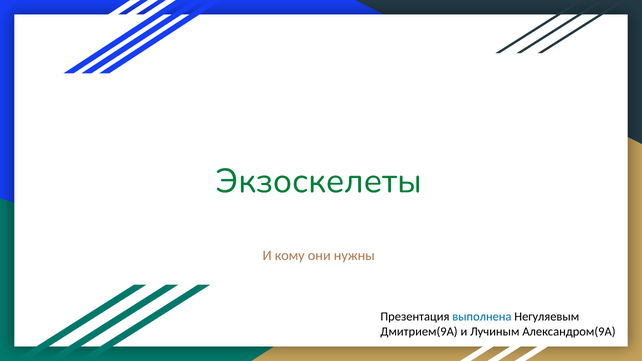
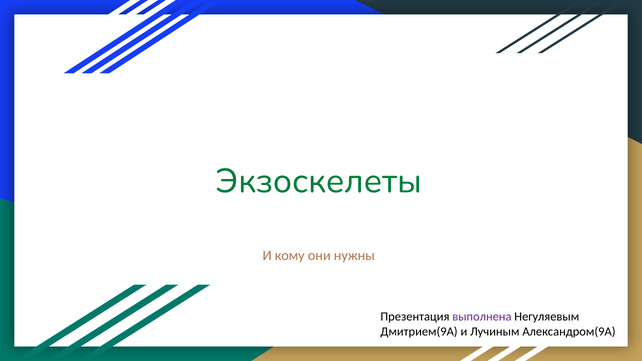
выполнена colour: blue -> purple
